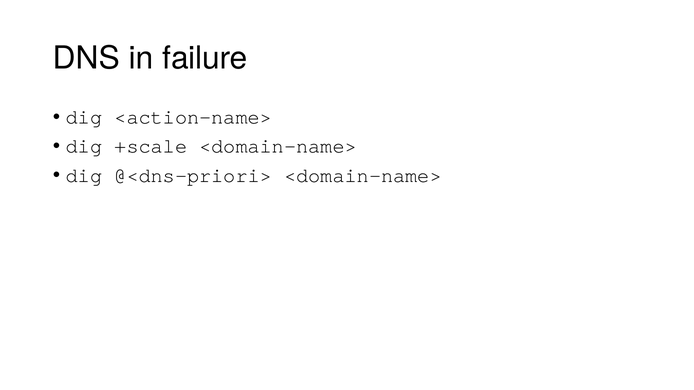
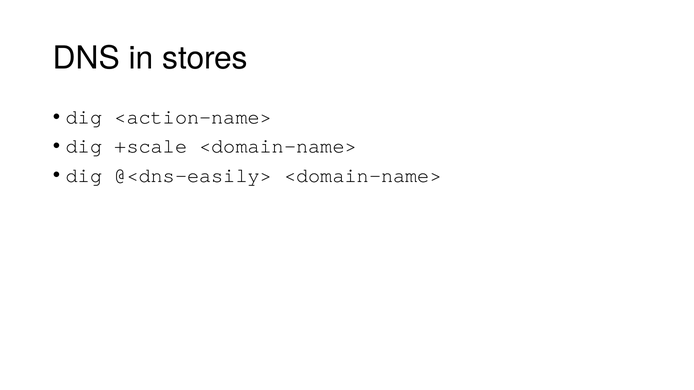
failure: failure -> stores
@<dns-priori>: @<dns-priori> -> @<dns-easily>
